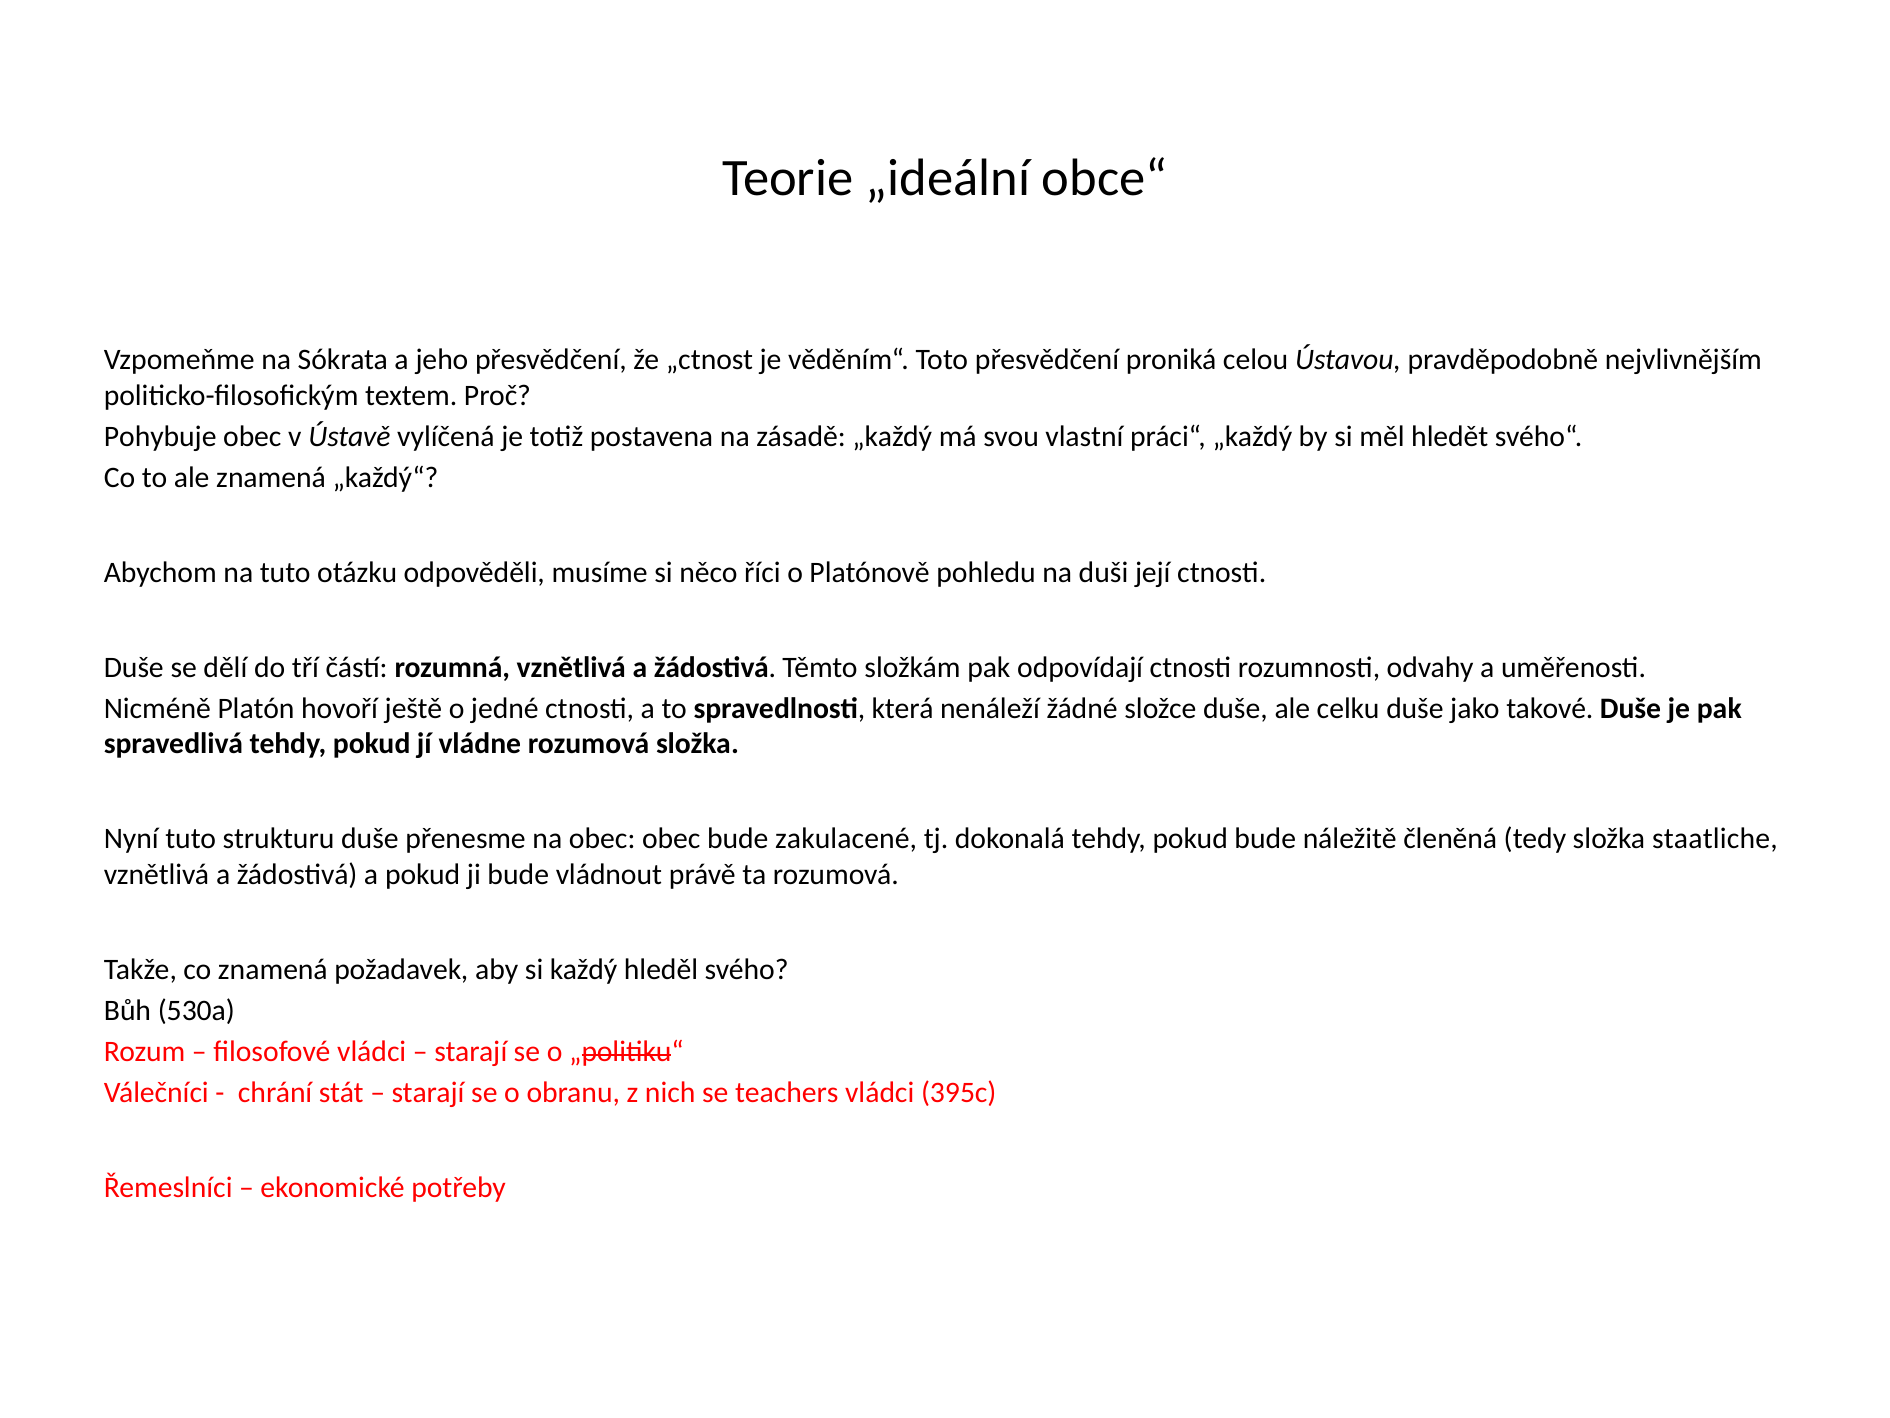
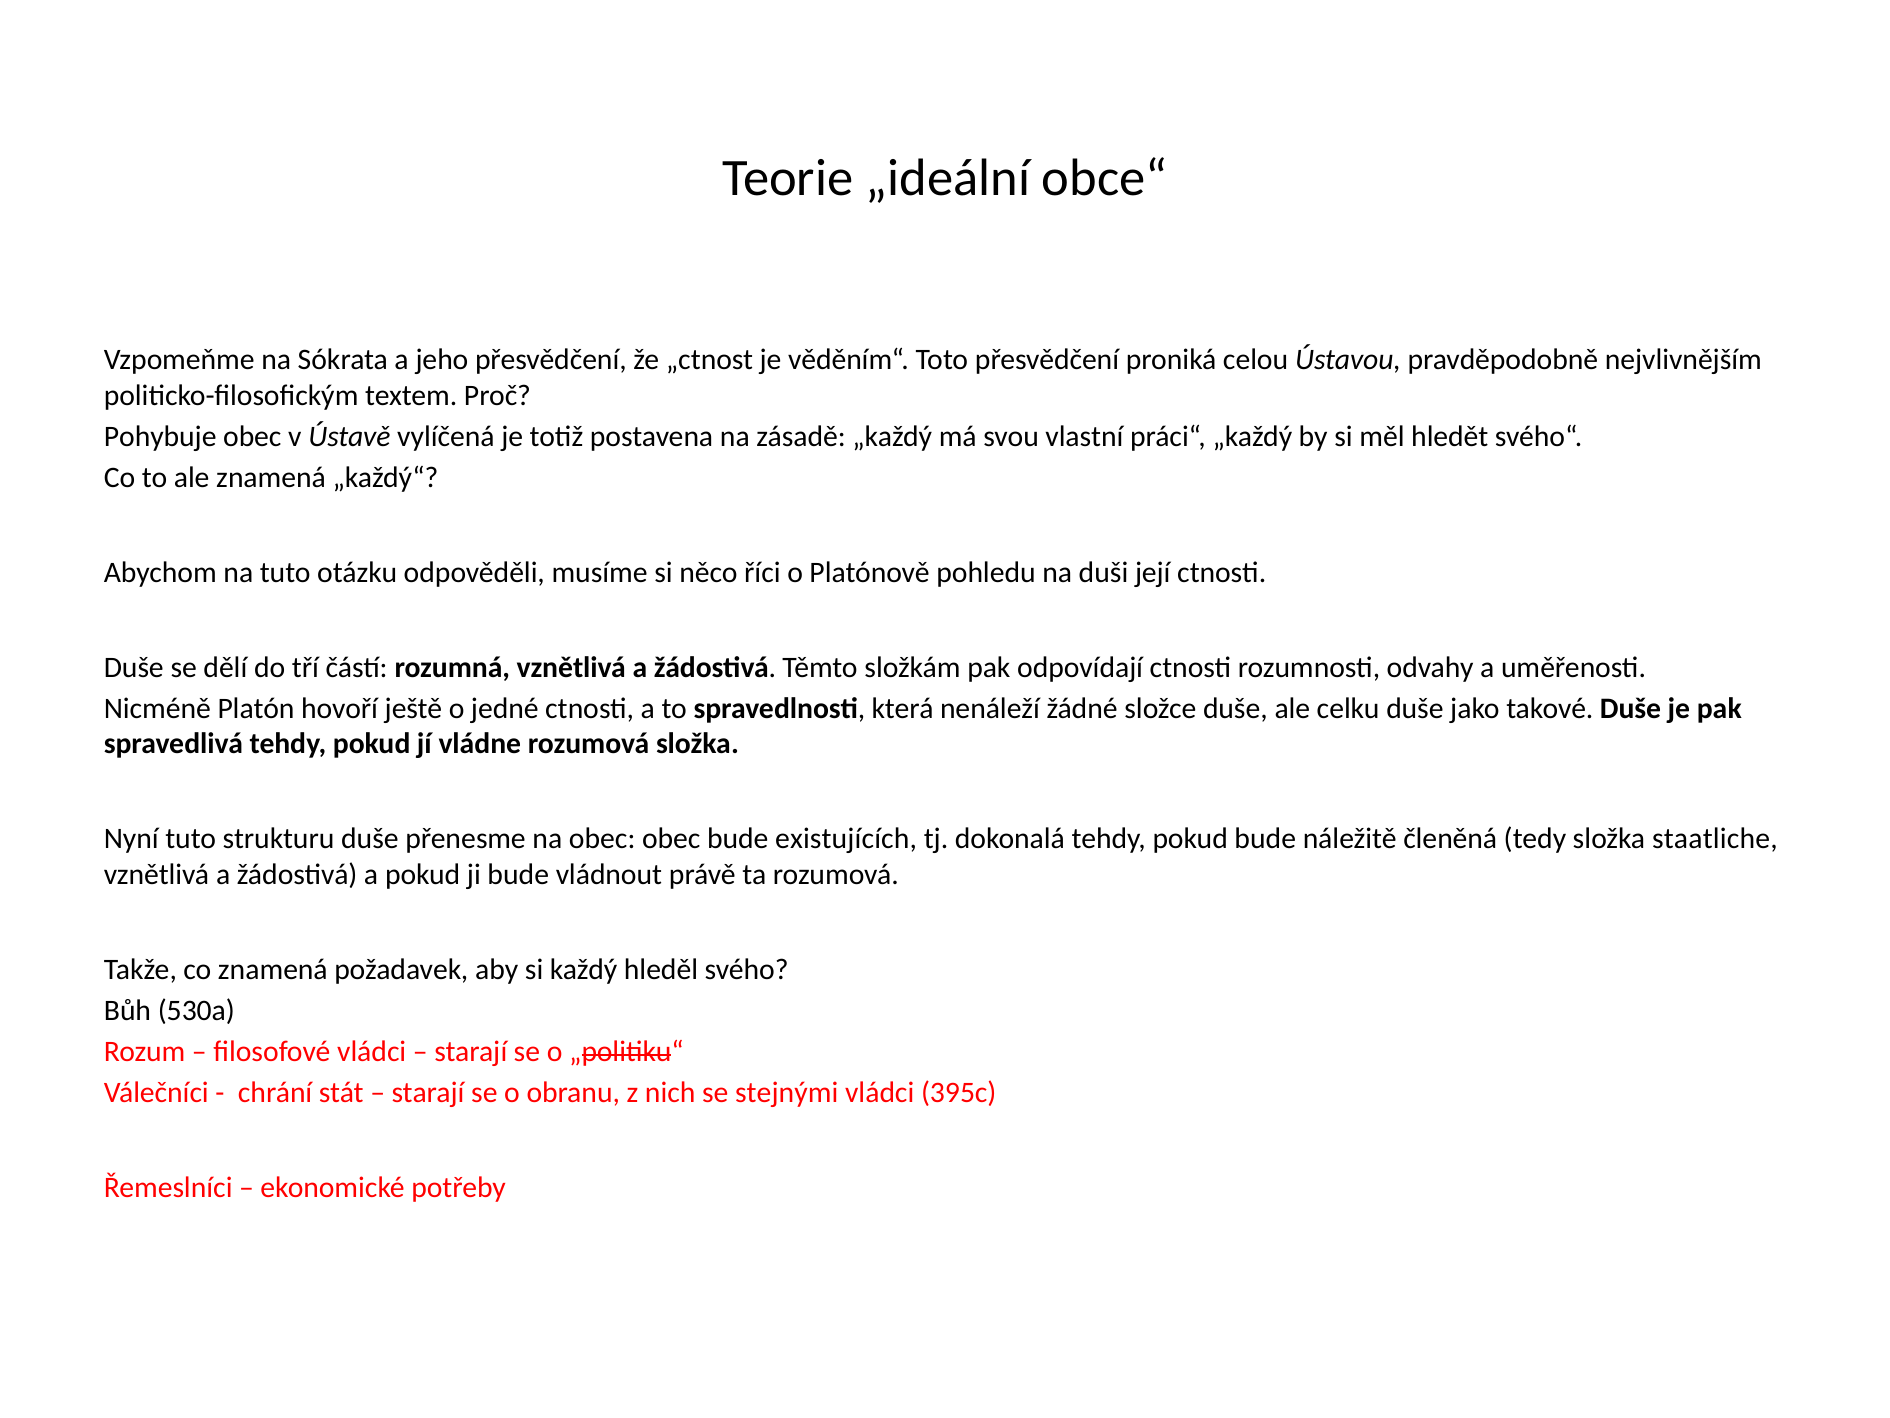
zakulacené: zakulacené -> existujících
teachers: teachers -> stejnými
